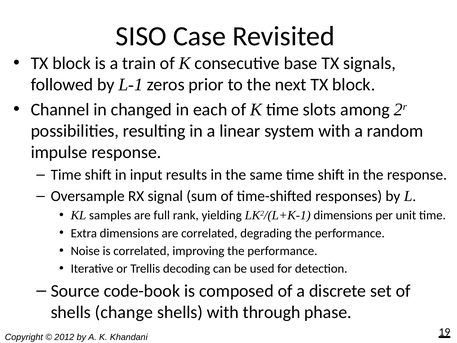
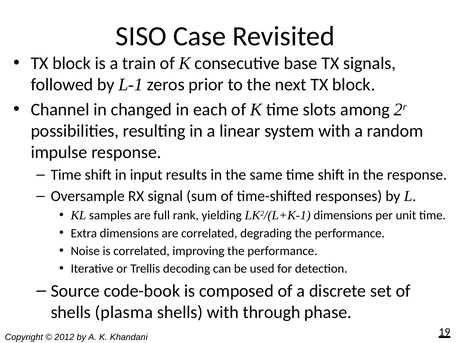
change: change -> plasma
